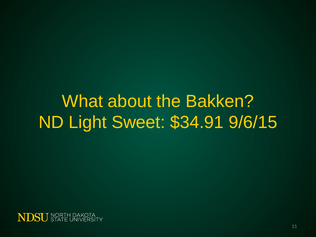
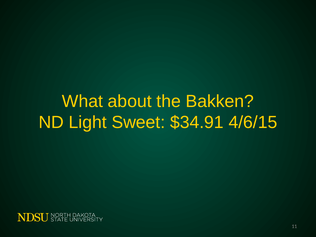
9/6/15: 9/6/15 -> 4/6/15
